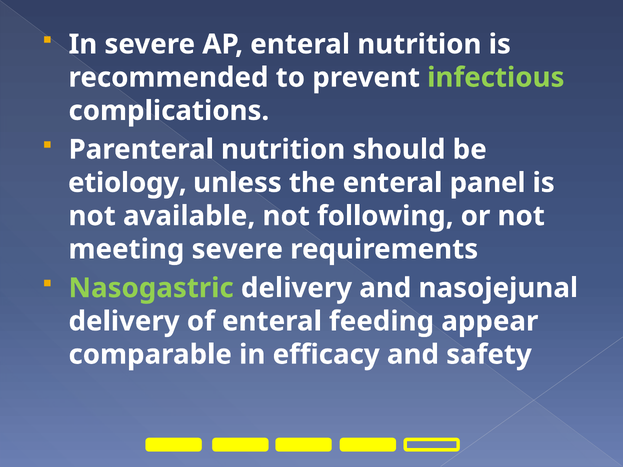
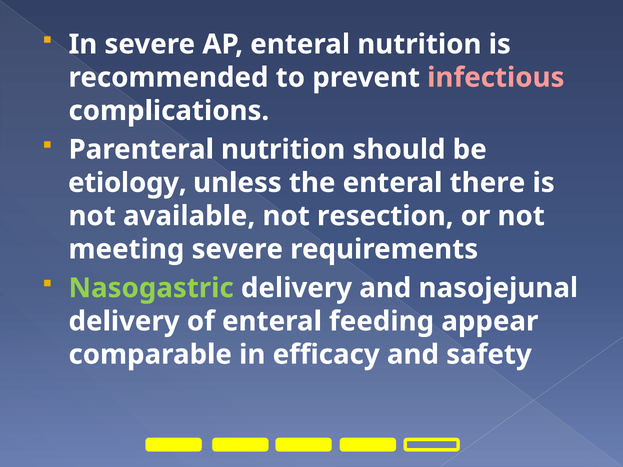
infectious colour: light green -> pink
panel: panel -> there
following: following -> resection
